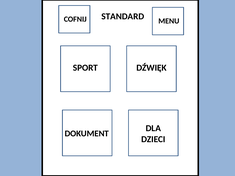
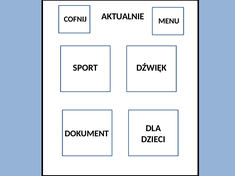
STANDARD: STANDARD -> AKTUALNIE
